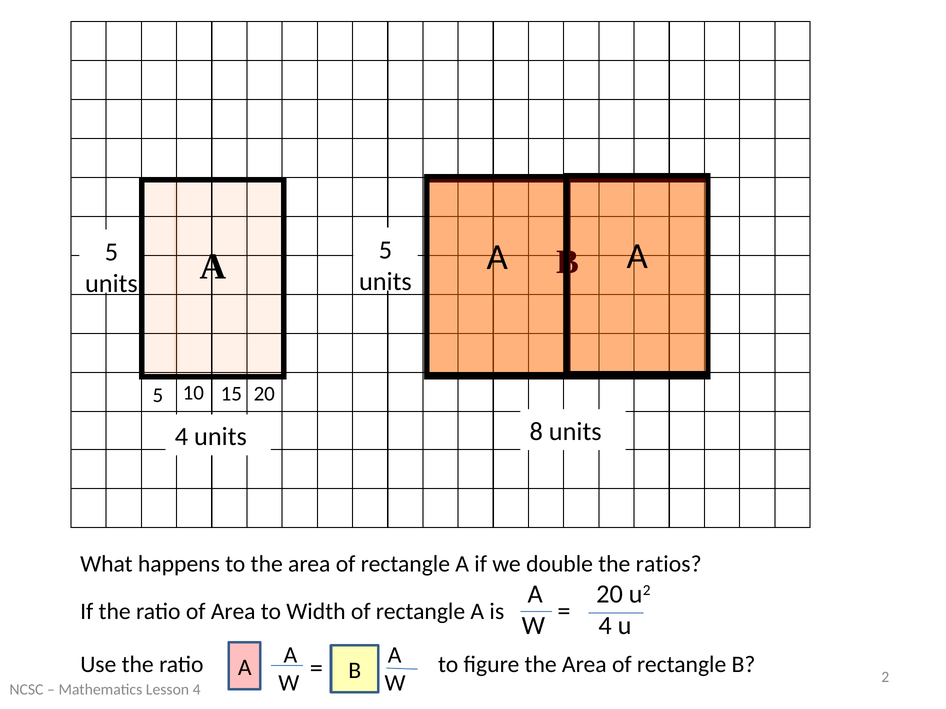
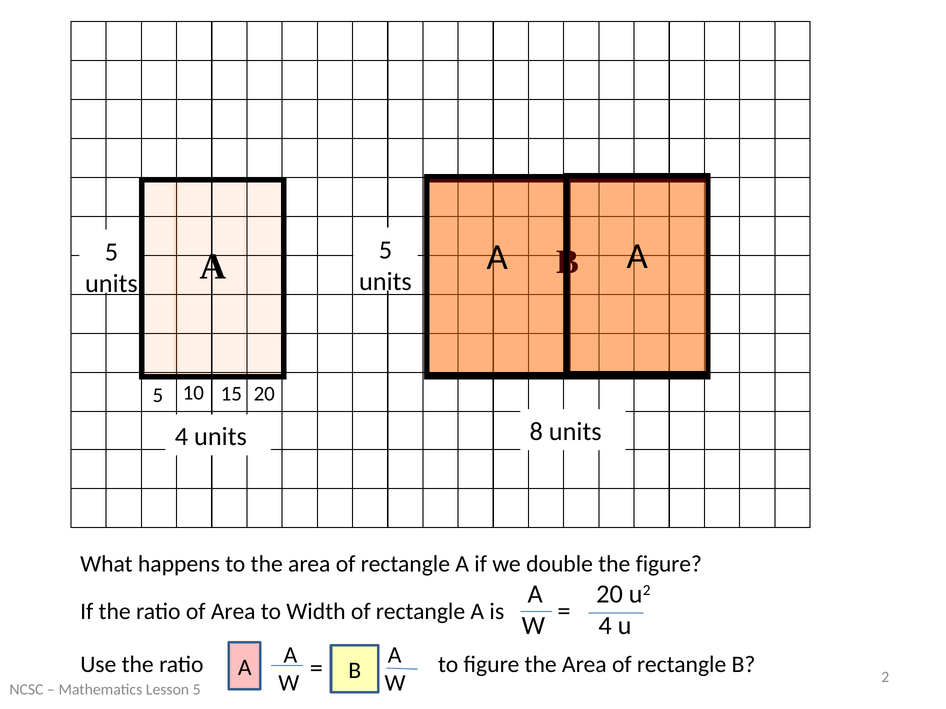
the ratios: ratios -> figure
Lesson 4: 4 -> 5
